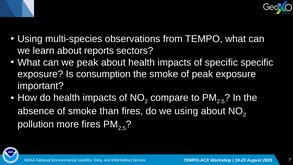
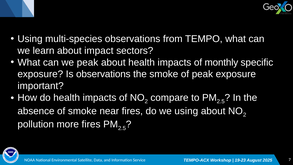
reports: reports -> impact
of specific: specific -> monthly
Is consumption: consumption -> observations
than: than -> near
